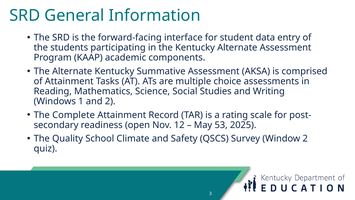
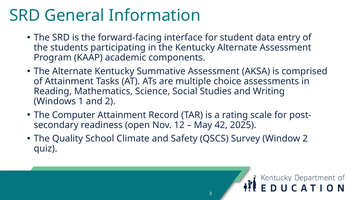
Complete: Complete -> Computer
53: 53 -> 42
